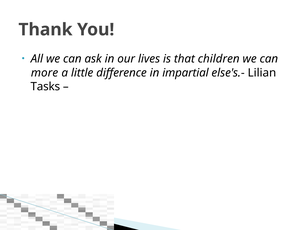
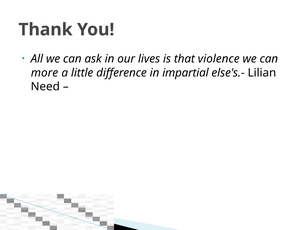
children: children -> violence
Tasks: Tasks -> Need
